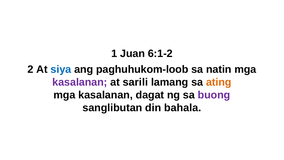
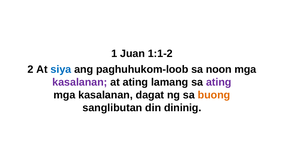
6:1-2: 6:1-2 -> 1:1-2
natin: natin -> noon
at sarili: sarili -> ating
ating at (219, 82) colour: orange -> purple
buong colour: purple -> orange
bahala: bahala -> dininig
